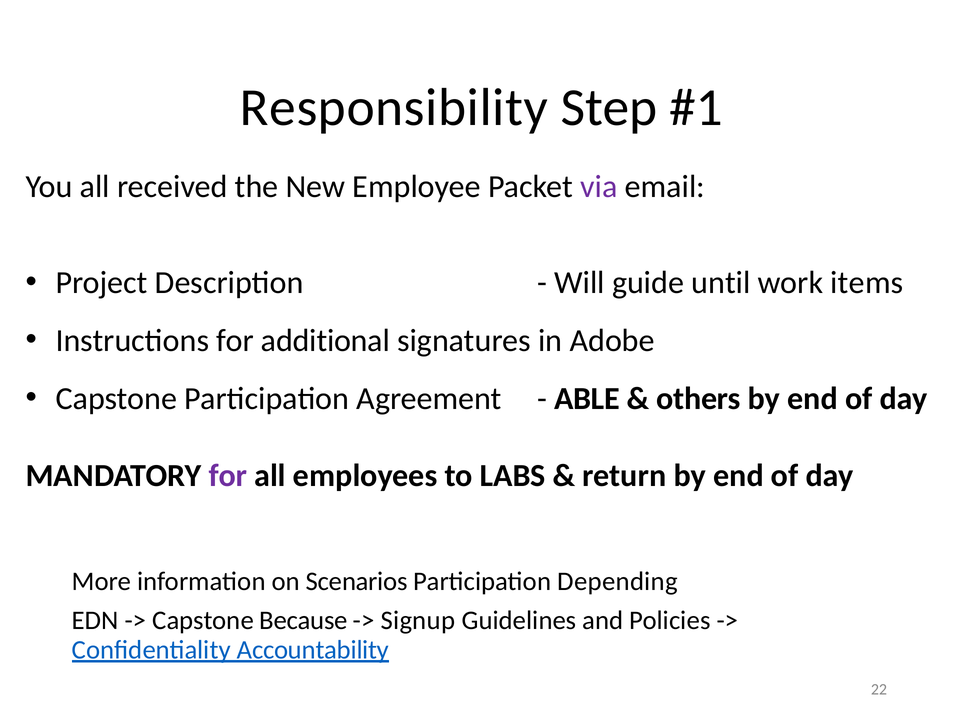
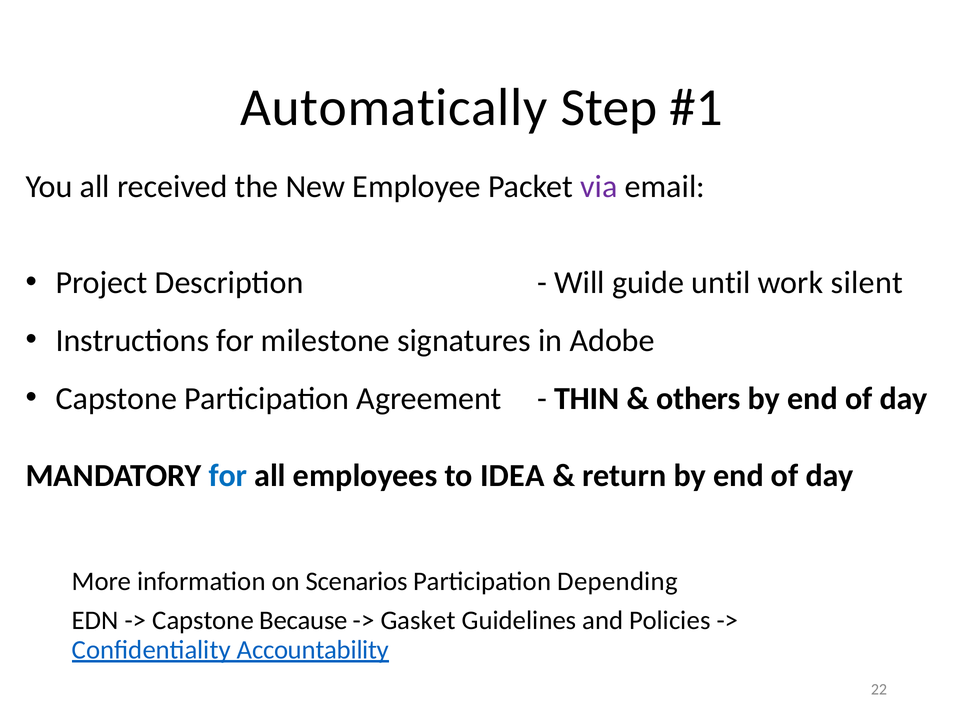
Responsibility: Responsibility -> Automatically
items: items -> silent
additional: additional -> milestone
ABLE: ABLE -> THIN
for at (228, 476) colour: purple -> blue
LABS: LABS -> IDEA
Signup: Signup -> Gasket
